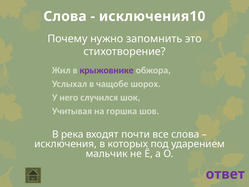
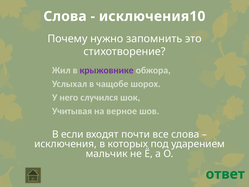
горшка: горшка -> верное
река: река -> если
ответ colour: purple -> green
